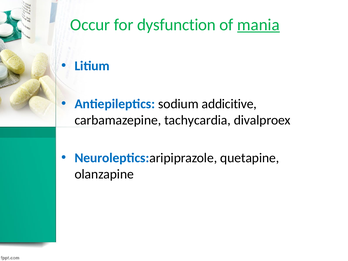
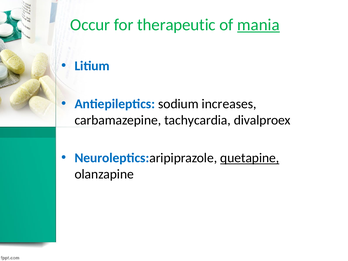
dysfunction: dysfunction -> therapeutic
addicitive: addicitive -> increases
quetapine underline: none -> present
